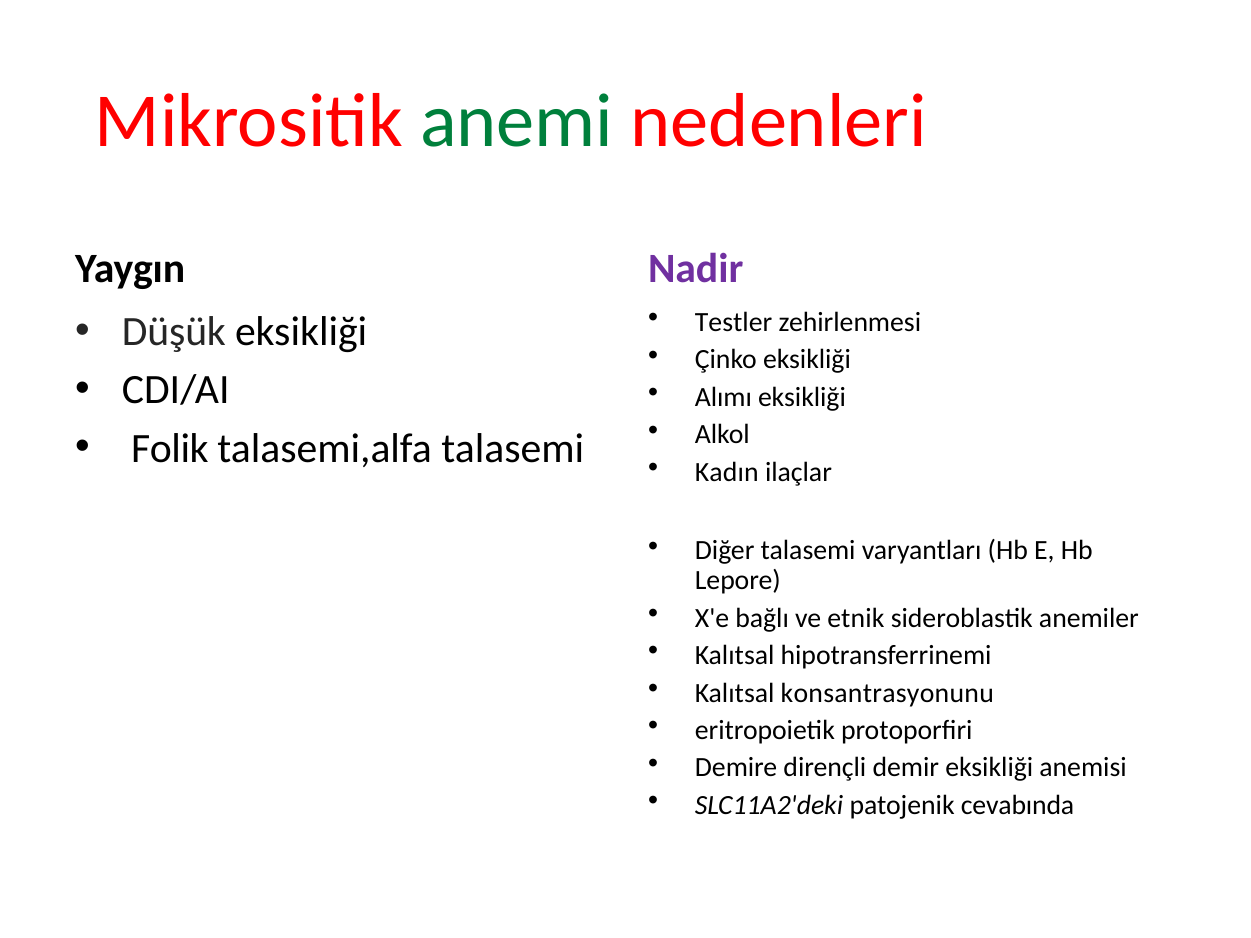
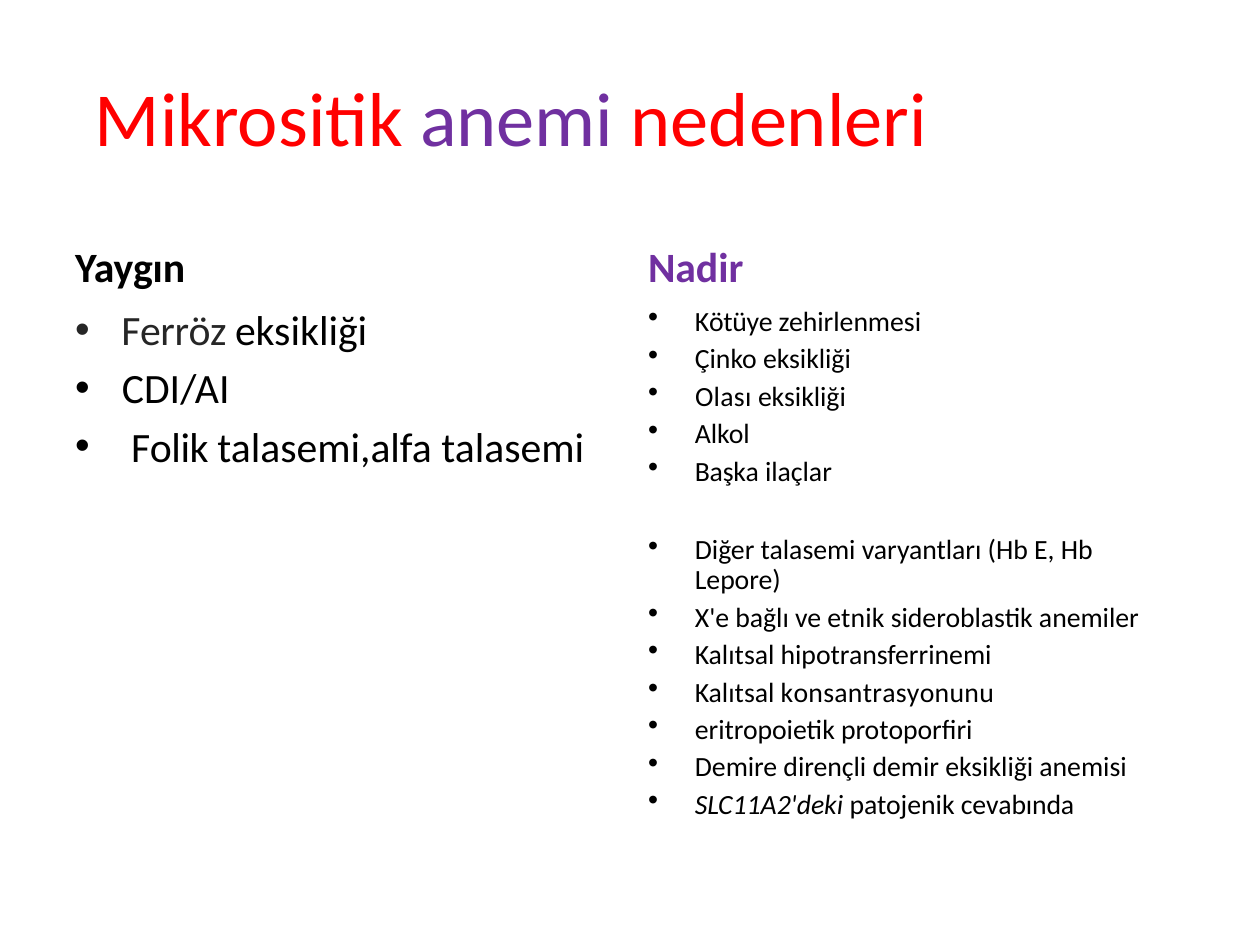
anemi colour: green -> purple
Testler: Testler -> Kötüye
Düşük: Düşük -> Ferröz
Alımı: Alımı -> Olası
Kadın: Kadın -> Başka
